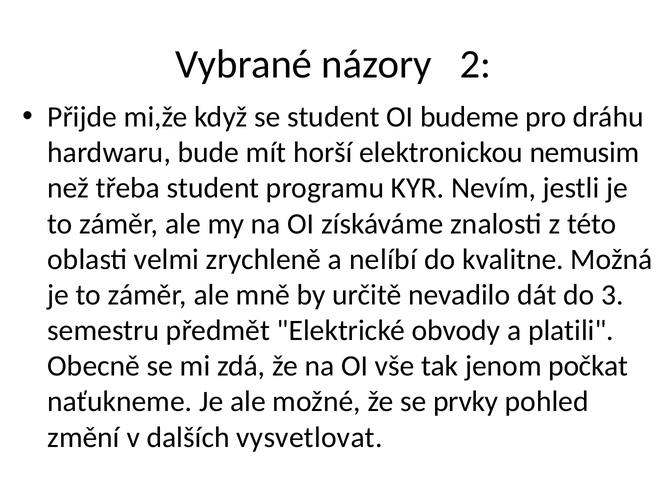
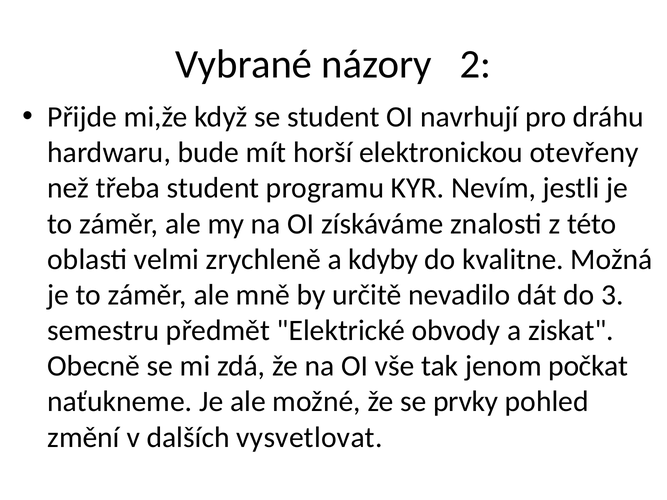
budeme: budeme -> navrhují
nemusim: nemusim -> otevřeny
nelíbí: nelíbí -> kdyby
platili: platili -> ziskat
